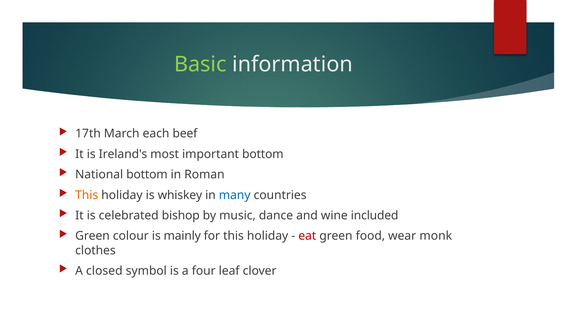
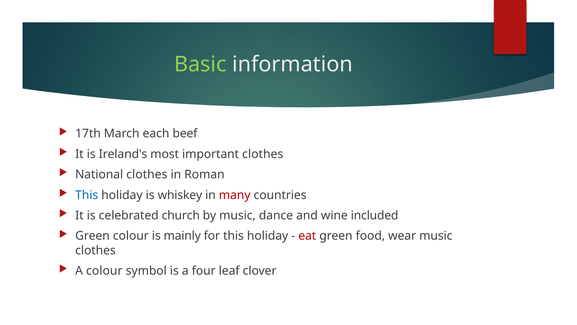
important bottom: bottom -> clothes
National bottom: bottom -> clothes
This at (87, 195) colour: orange -> blue
many colour: blue -> red
bishop: bishop -> church
wear monk: monk -> music
A closed: closed -> colour
